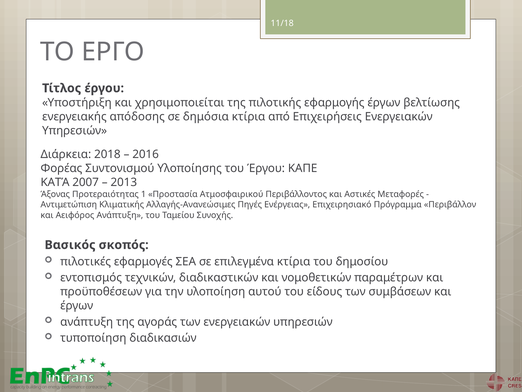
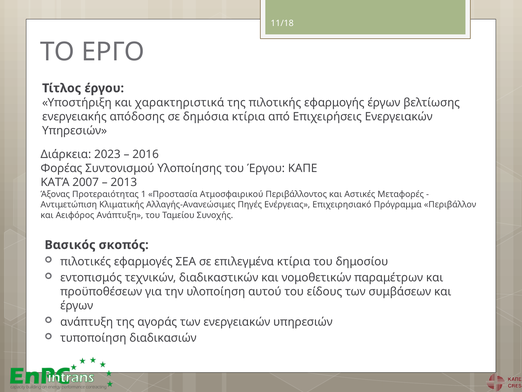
χρησιμοποιείται: χρησιμοποιείται -> χαρακτηριστικά
2018: 2018 -> 2023
